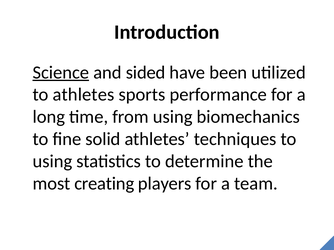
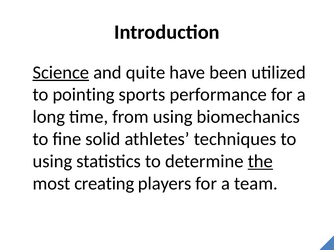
sided: sided -> quite
to athletes: athletes -> pointing
the underline: none -> present
